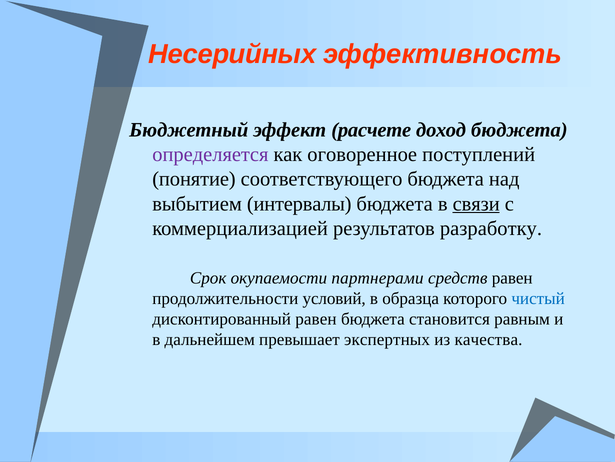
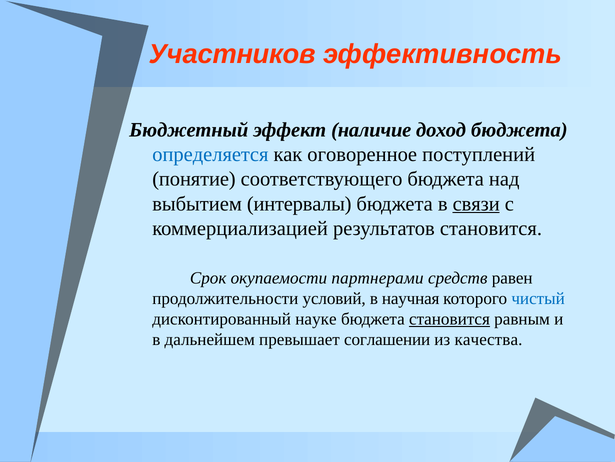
Несерийных: Несерийных -> Участников
расчете: расчете -> наличие
определяется colour: purple -> blue
результатов разработку: разработку -> становится
образца: образца -> научная
дисконтированный равен: равен -> науке
становится at (449, 319) underline: none -> present
экспертных: экспертных -> соглашении
